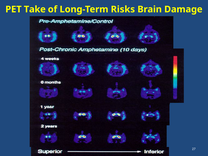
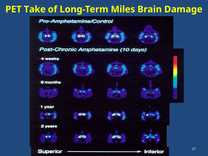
Risks: Risks -> Miles
